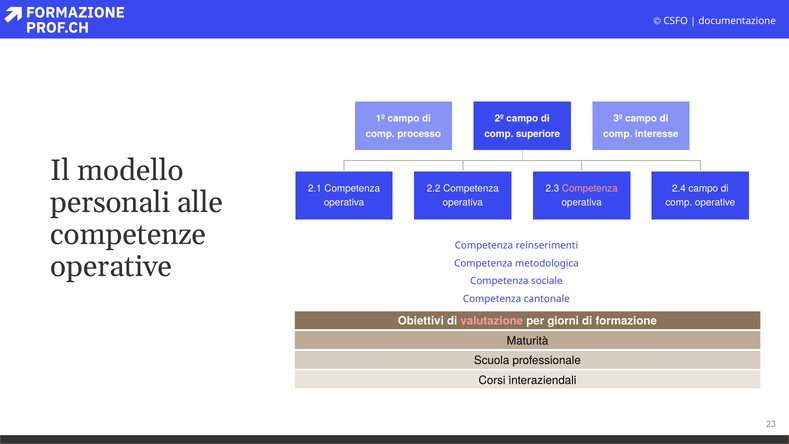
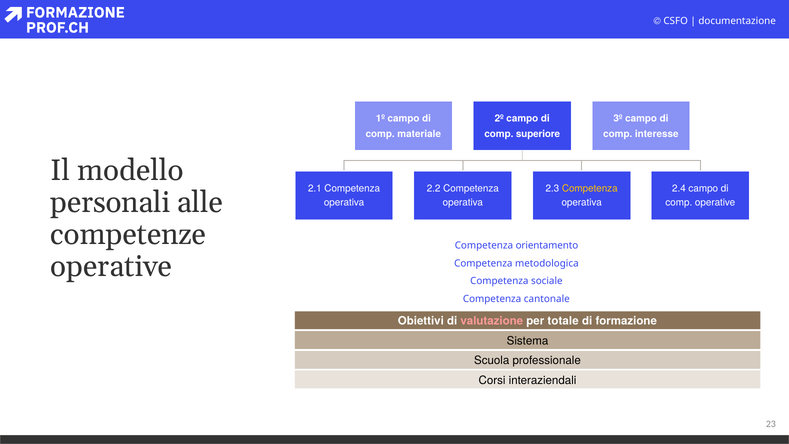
processo: processo -> materiale
Competenza at (590, 188) colour: pink -> yellow
reinserimenti: reinserimenti -> orientamento
giorni: giorni -> totale
Maturità: Maturità -> Sistema
